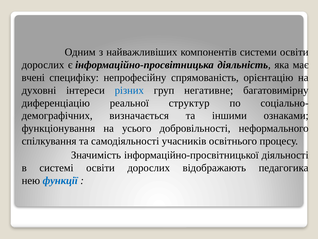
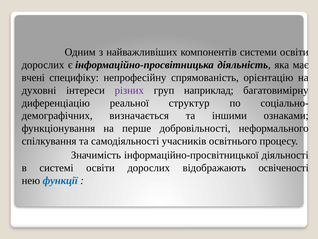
різних colour: blue -> purple
негативне: негативне -> наприклад
усього: усього -> перше
педагогика: педагогика -> освіченості
